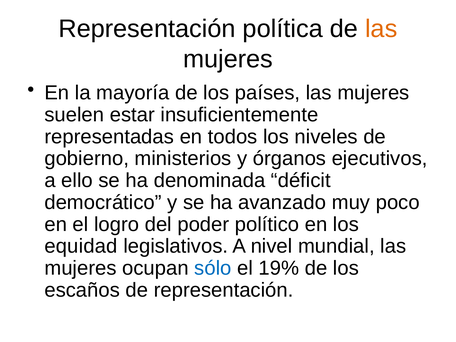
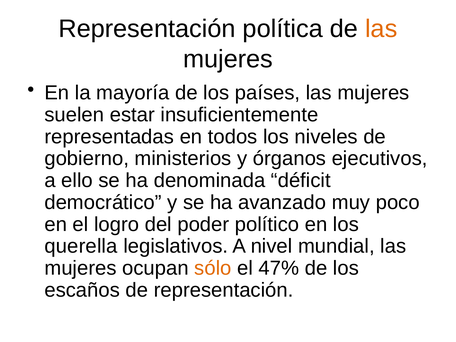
equidad: equidad -> querella
sólo colour: blue -> orange
19%: 19% -> 47%
